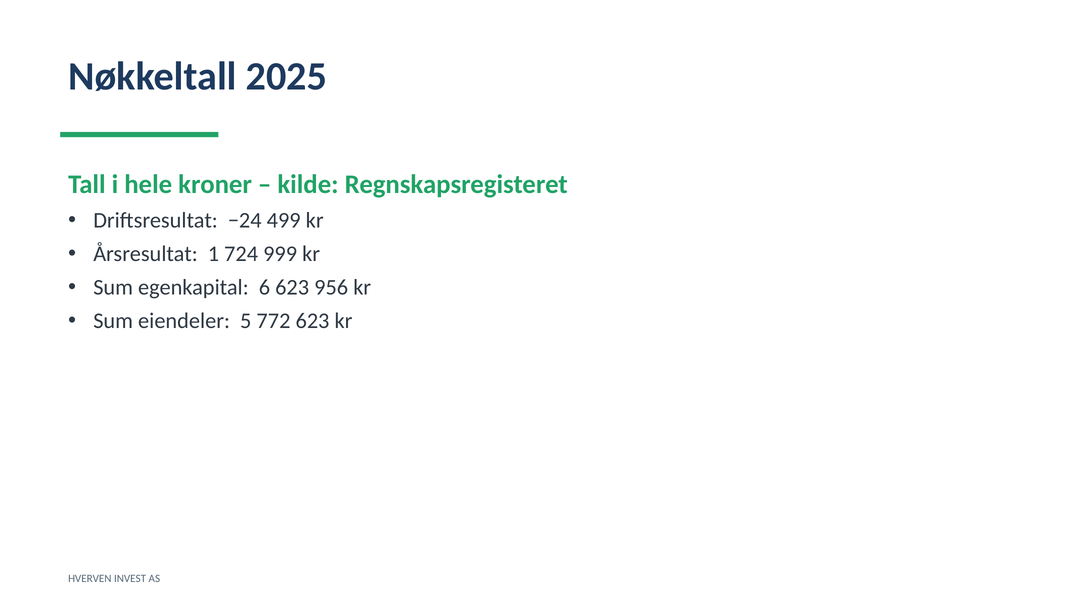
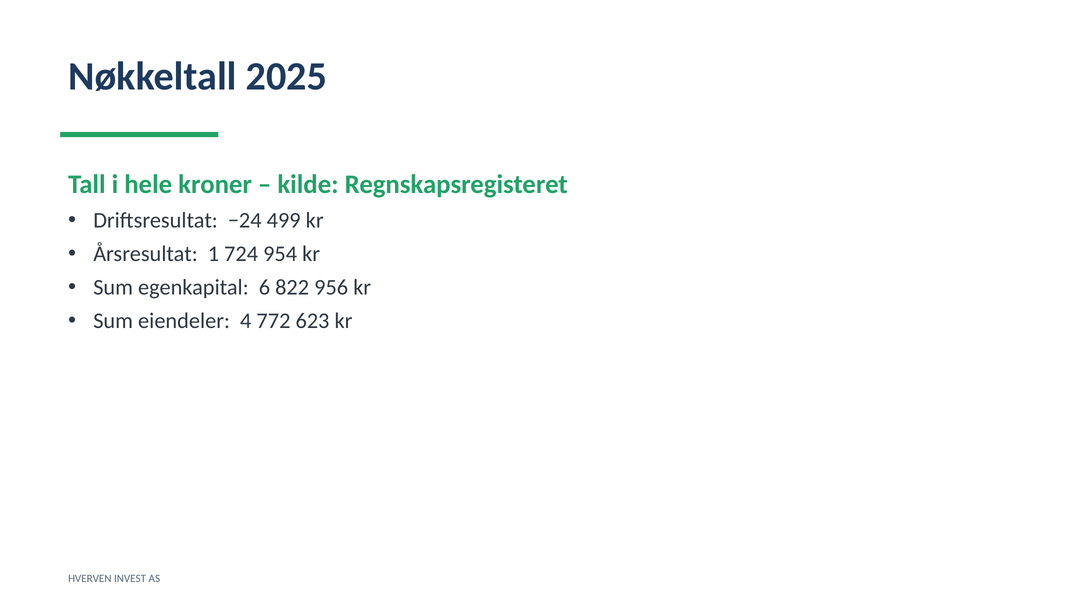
999: 999 -> 954
6 623: 623 -> 822
5: 5 -> 4
